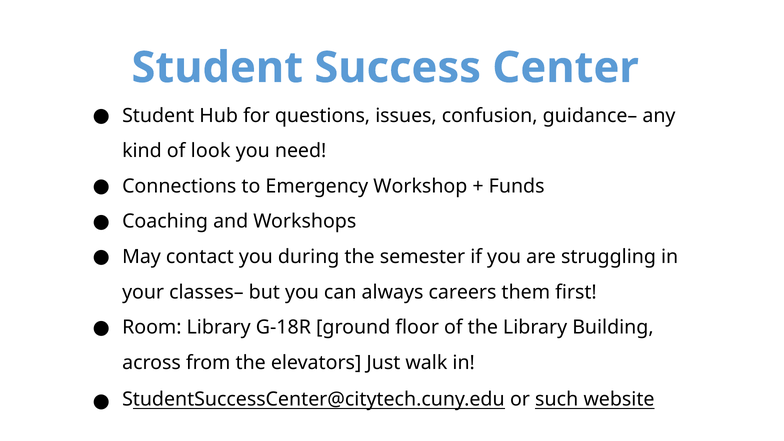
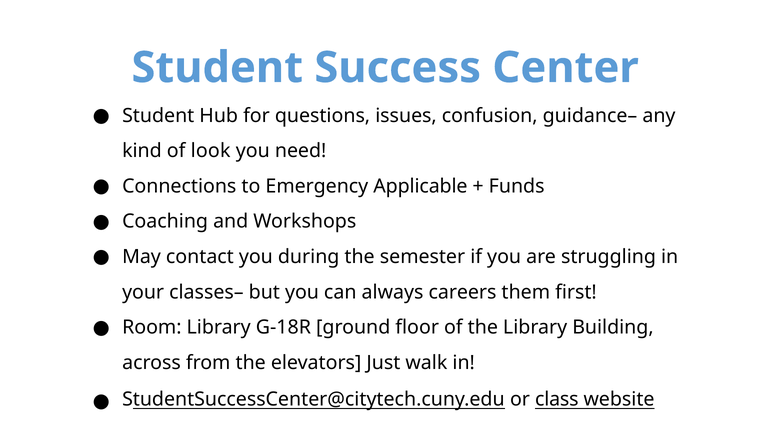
Workshop: Workshop -> Applicable
such: such -> class
